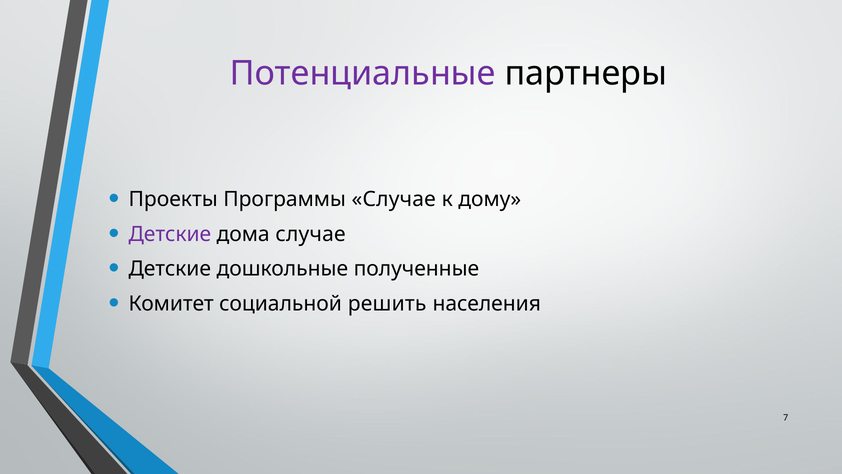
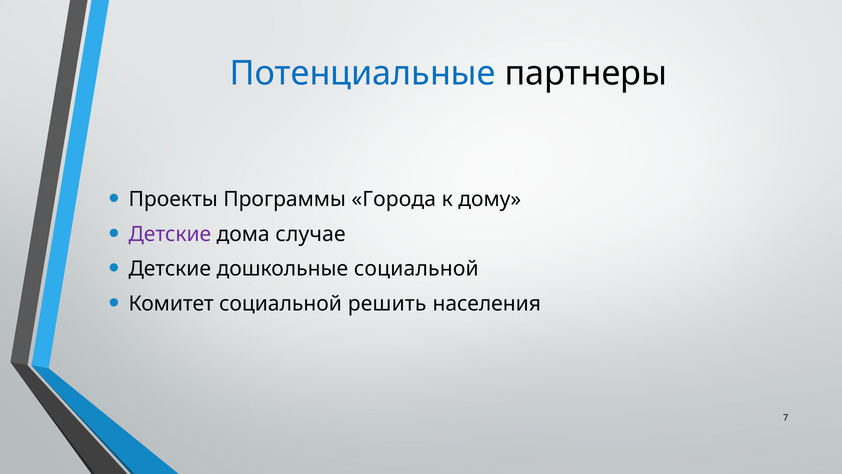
Потенциальные colour: purple -> blue
Программы Случае: Случае -> Города
дошкольные полученные: полученные -> социальной
